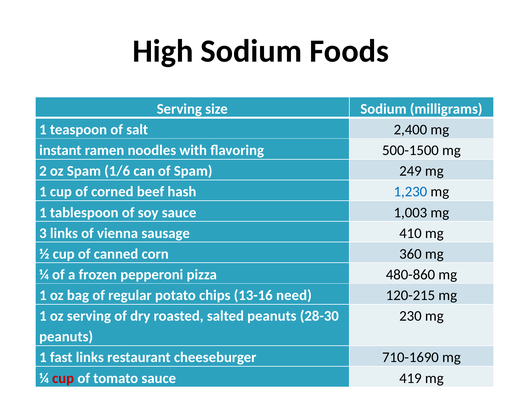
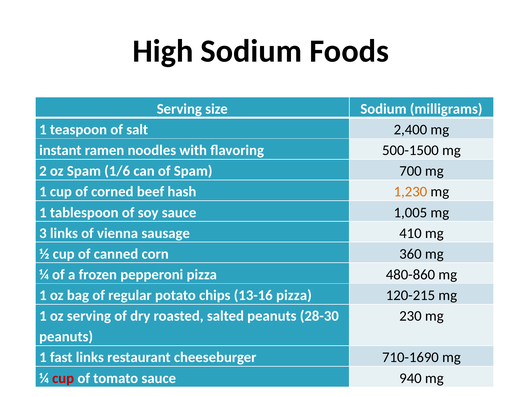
249: 249 -> 700
1,230 colour: blue -> orange
1,003: 1,003 -> 1,005
13-16 need: need -> pizza
419: 419 -> 940
